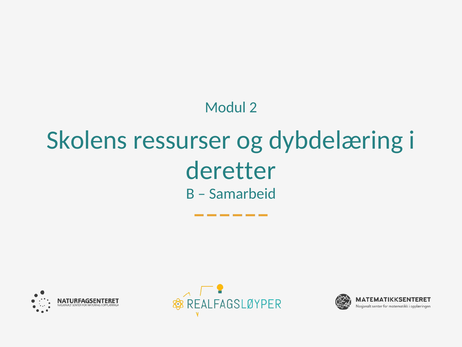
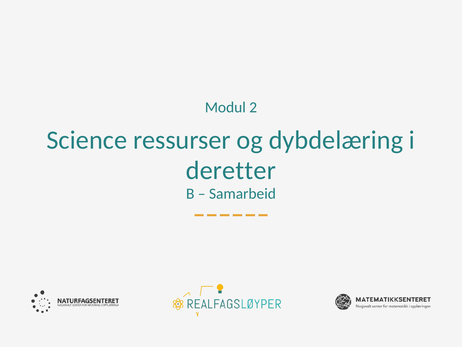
Skolens: Skolens -> Science
